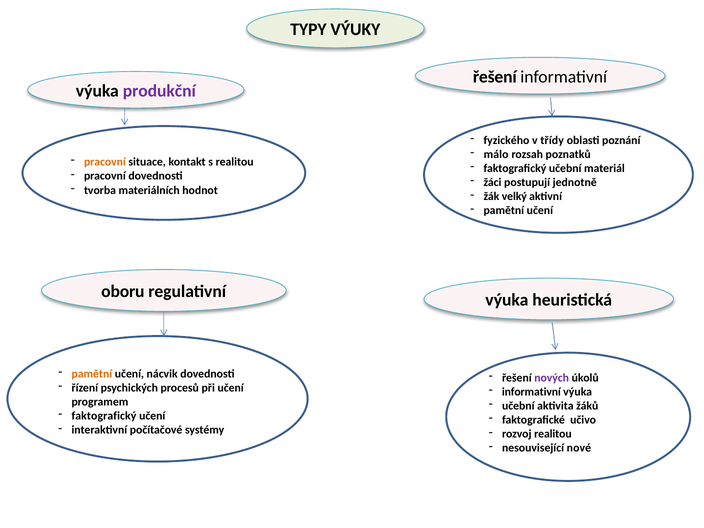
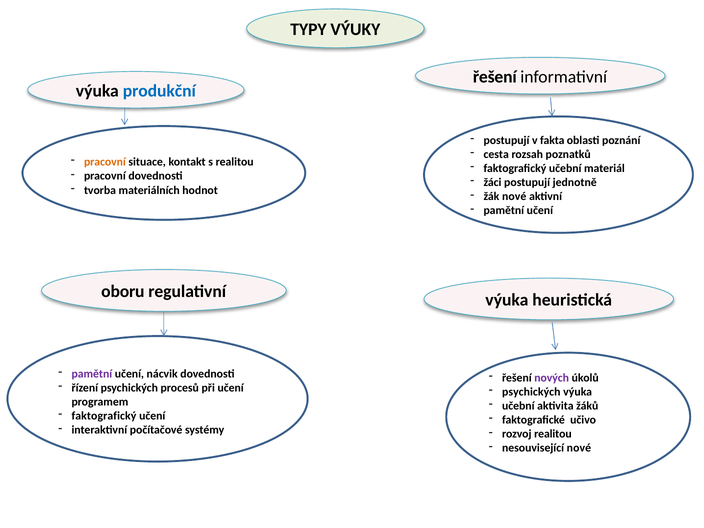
produkční colour: purple -> blue
fyzického at (506, 140): fyzického -> postupují
třídy: třídy -> fakta
málo: málo -> cesta
žák velký: velký -> nové
pamětní at (92, 374) colour: orange -> purple
informativní at (531, 392): informativní -> psychických
